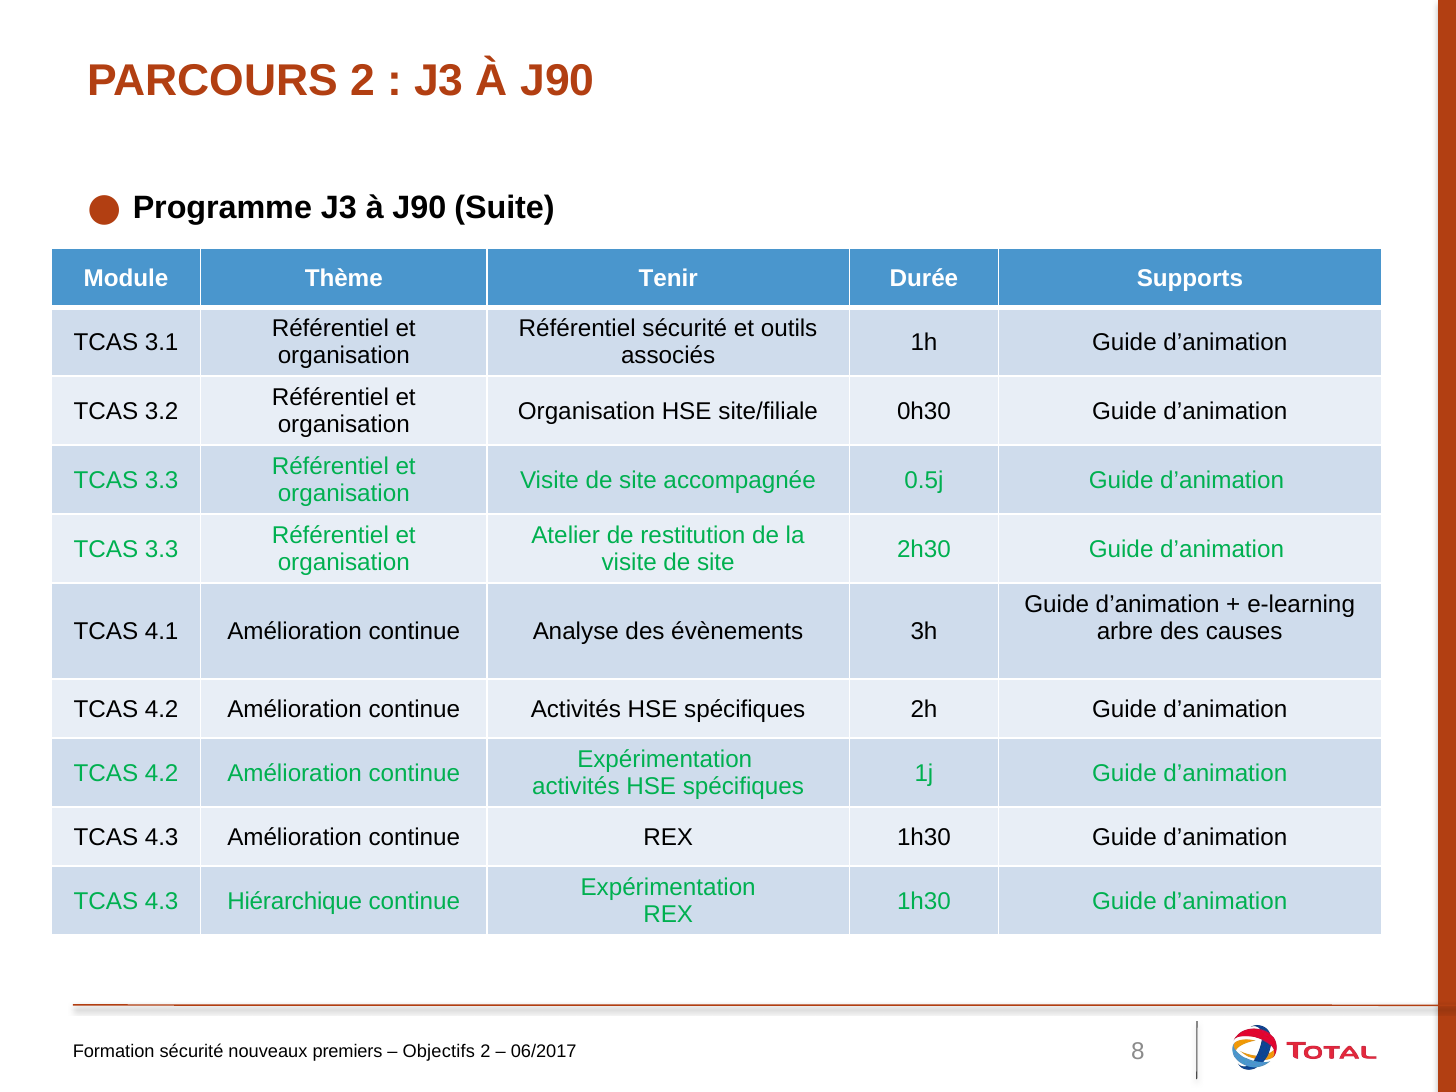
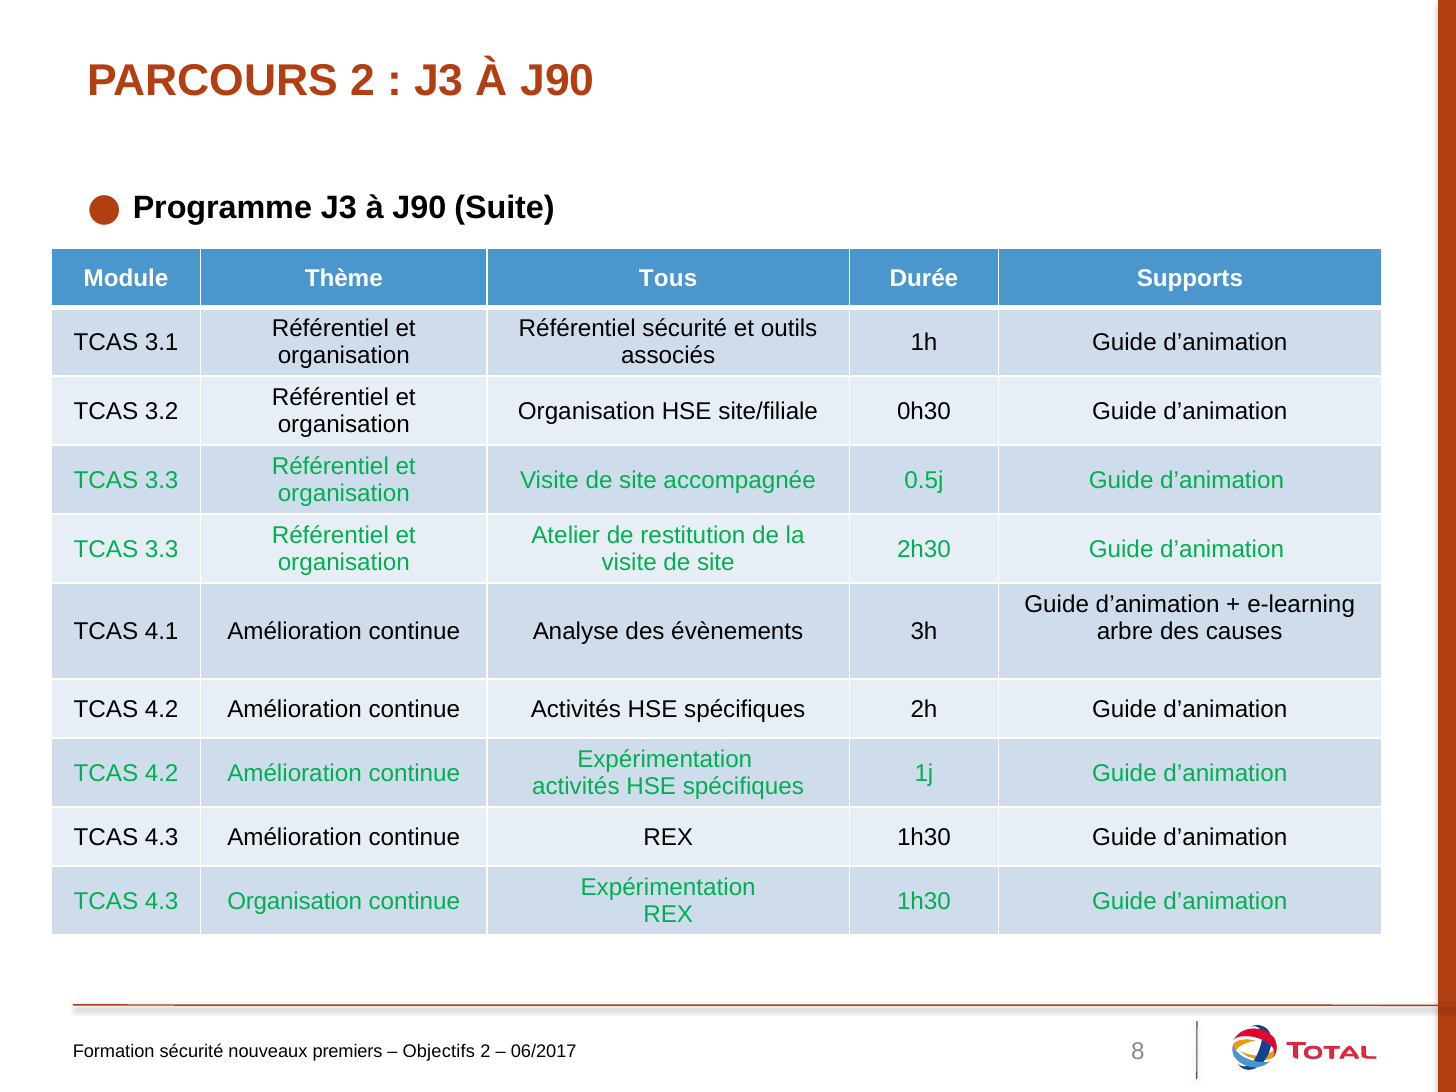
Tenir: Tenir -> Tous
4.3 Hiérarchique: Hiérarchique -> Organisation
